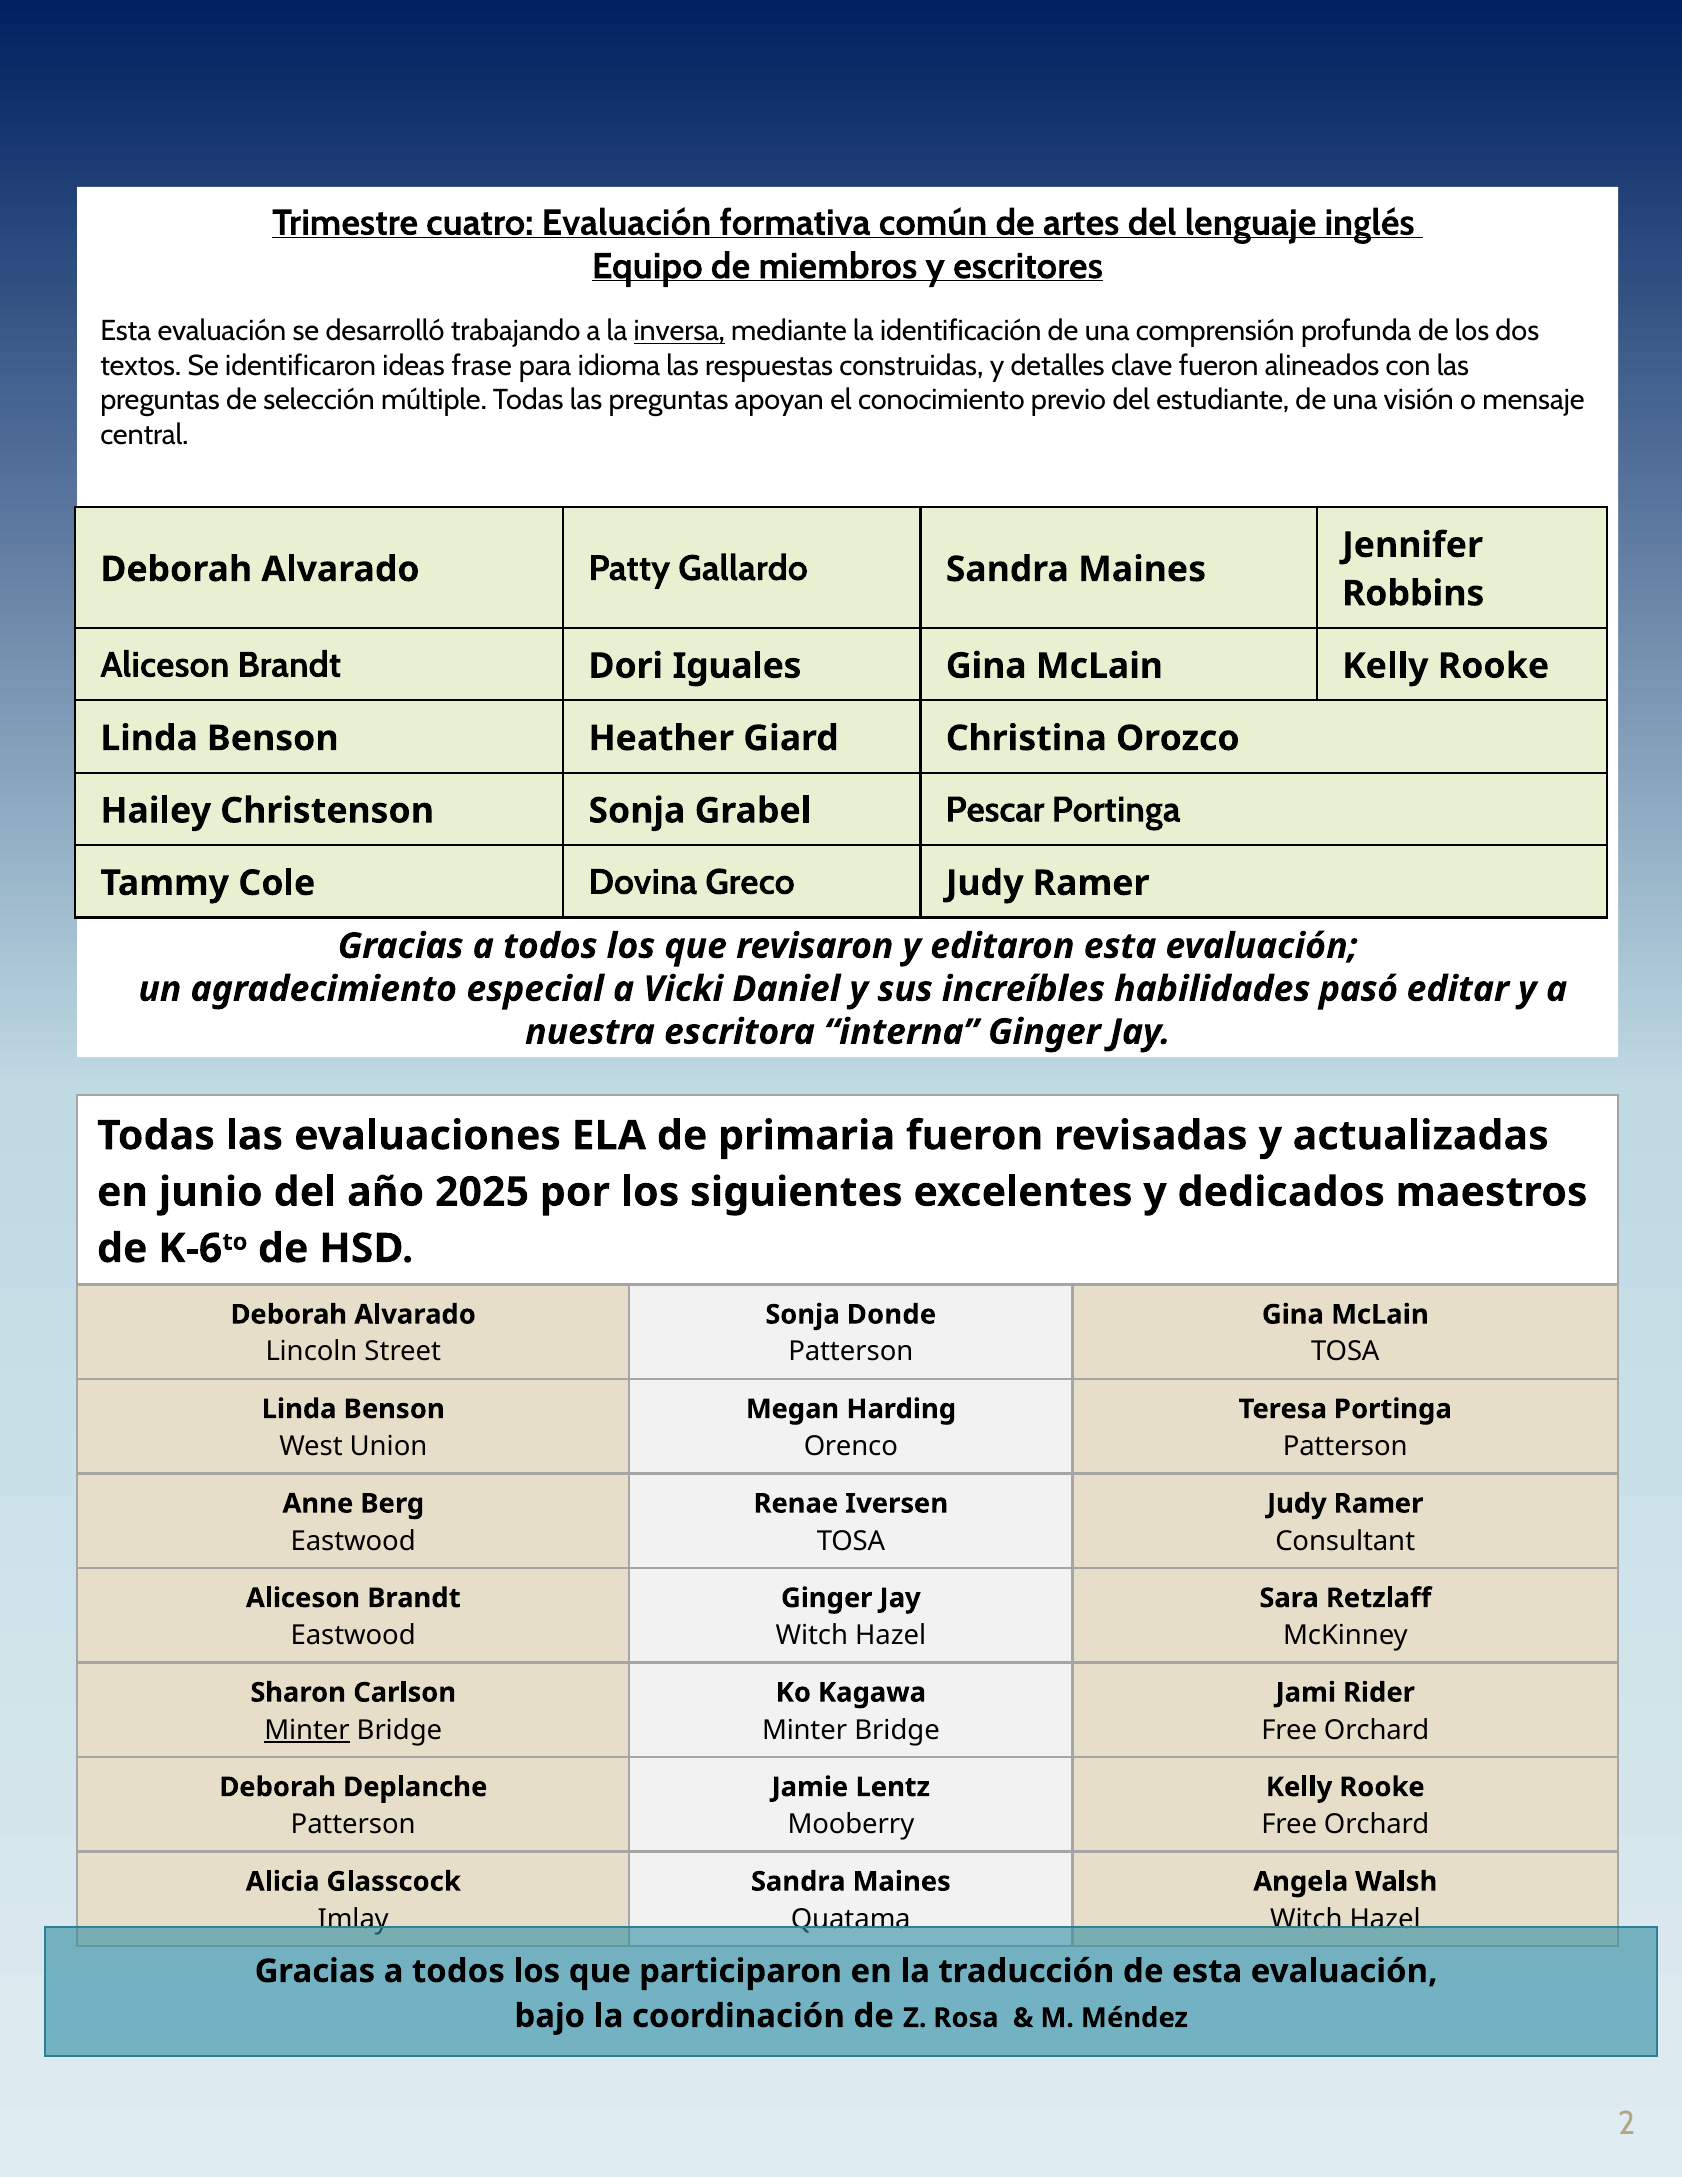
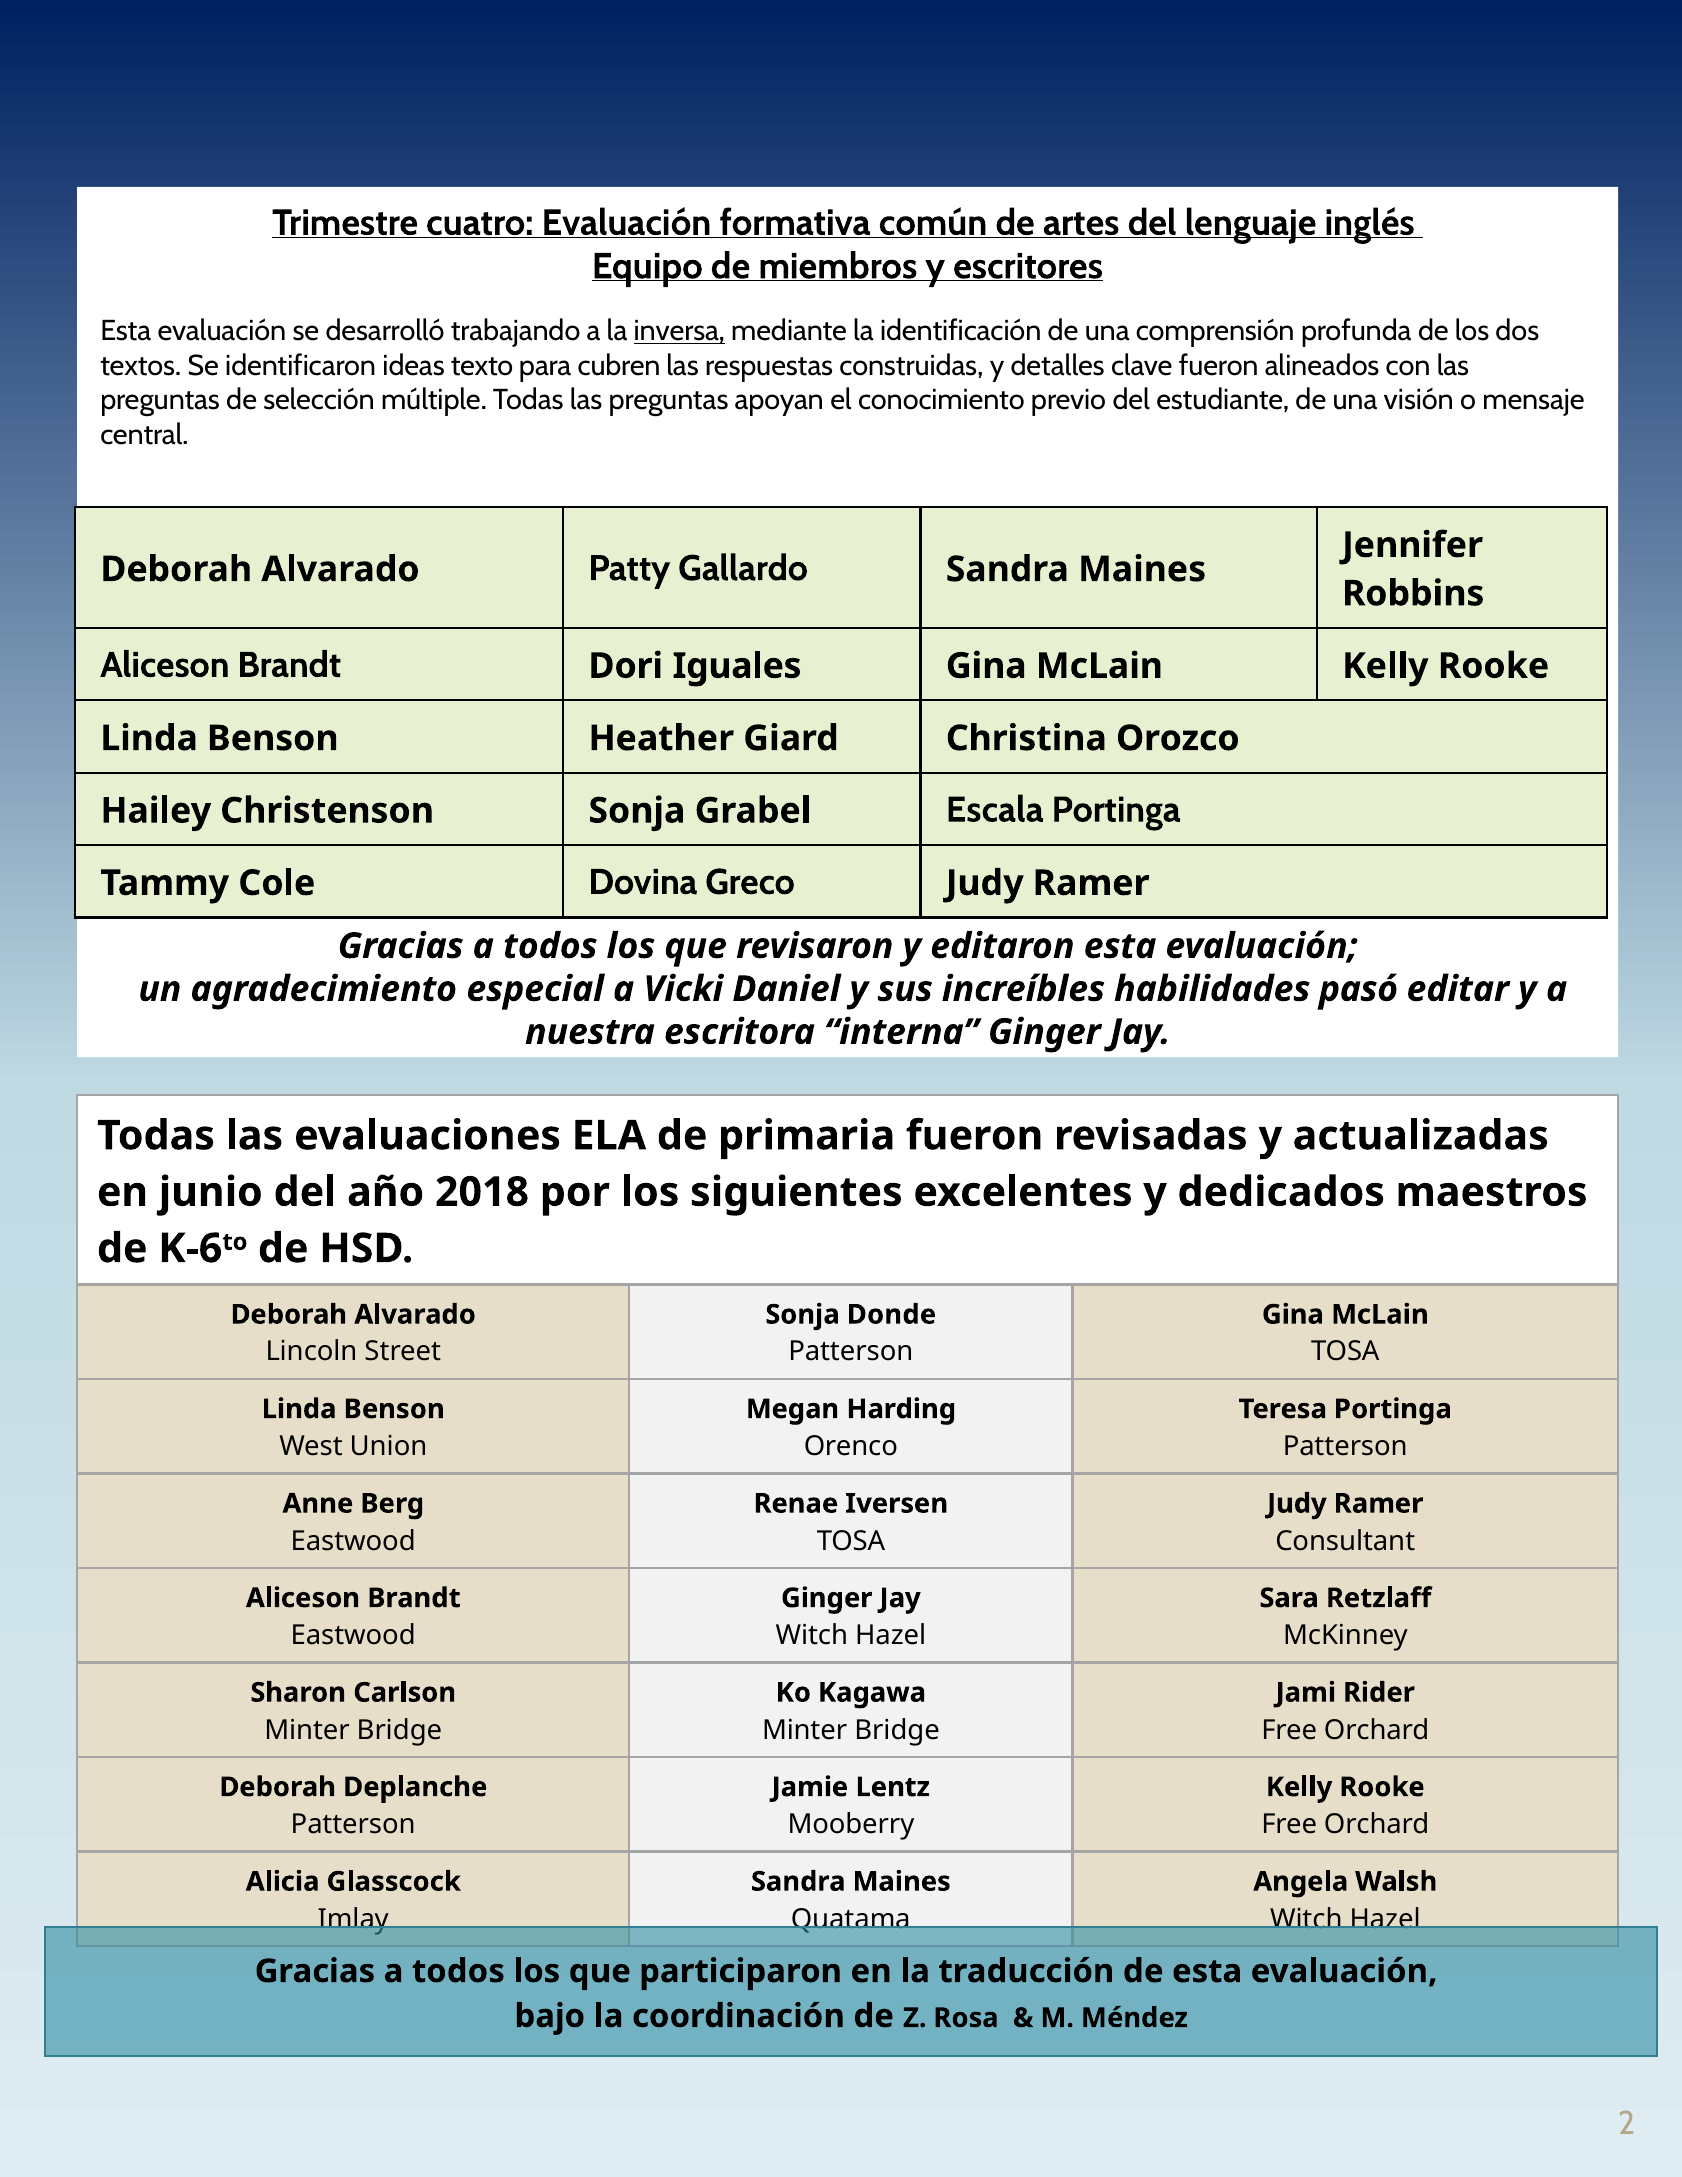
frase: frase -> texto
idioma: idioma -> cubren
Pescar: Pescar -> Escala
2025: 2025 -> 2018
Minter at (307, 1730) underline: present -> none
